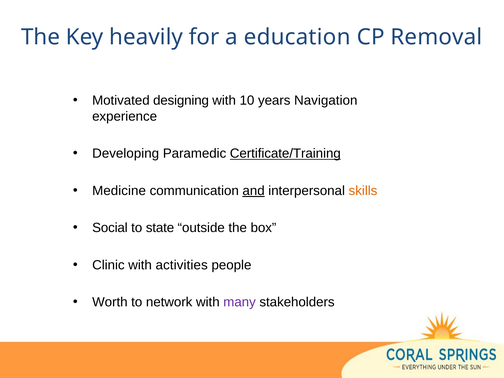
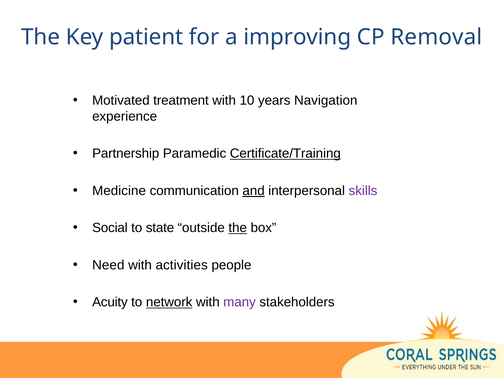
heavily: heavily -> patient
education: education -> improving
designing: designing -> treatment
Developing: Developing -> Partnership
skills colour: orange -> purple
the at (238, 228) underline: none -> present
Clinic: Clinic -> Need
Worth: Worth -> Acuity
network underline: none -> present
